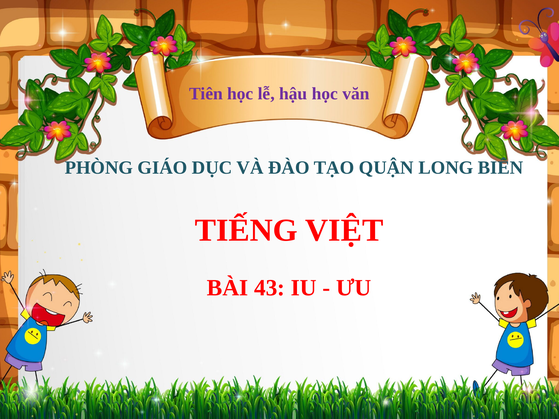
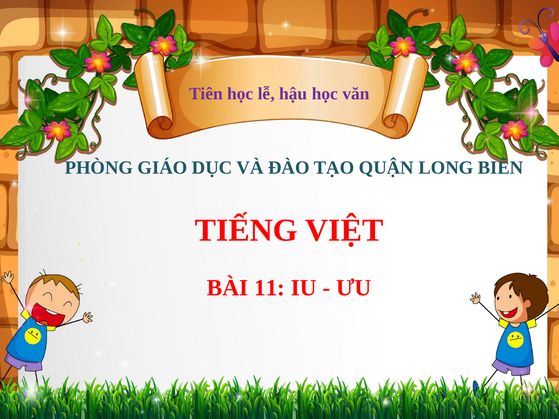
43: 43 -> 11
